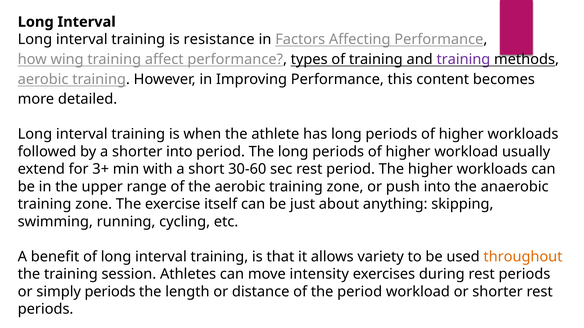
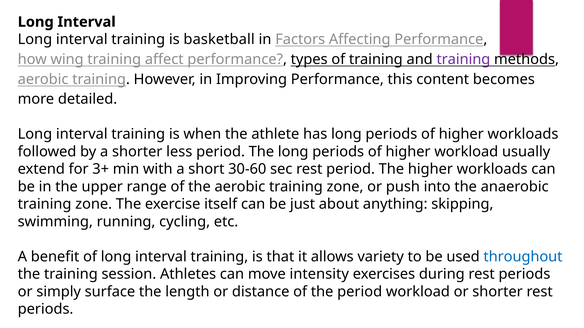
resistance: resistance -> basketball
shorter into: into -> less
throughout colour: orange -> blue
simply periods: periods -> surface
